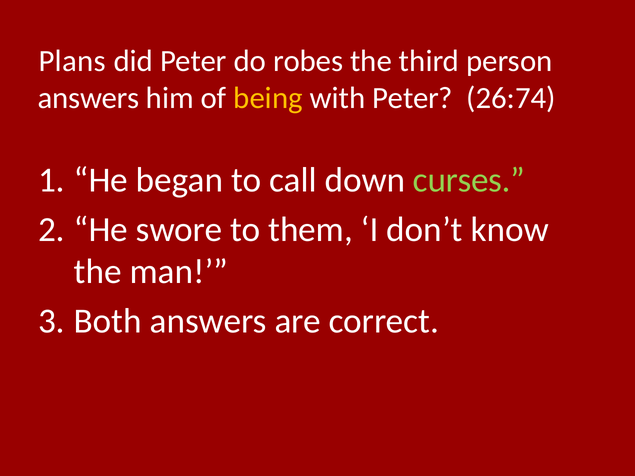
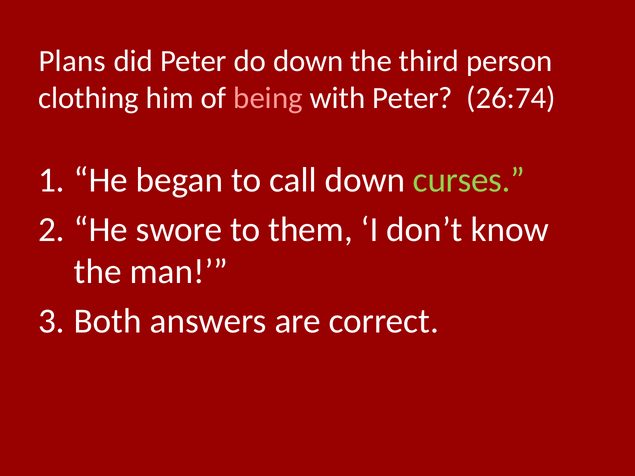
do robes: robes -> down
answers at (89, 98): answers -> clothing
being colour: yellow -> pink
